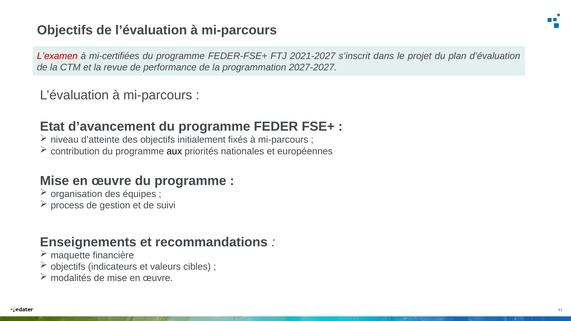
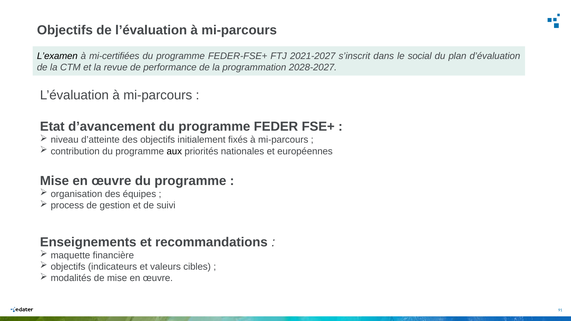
L’examen colour: red -> black
projet: projet -> social
2027-2027: 2027-2027 -> 2028-2027
